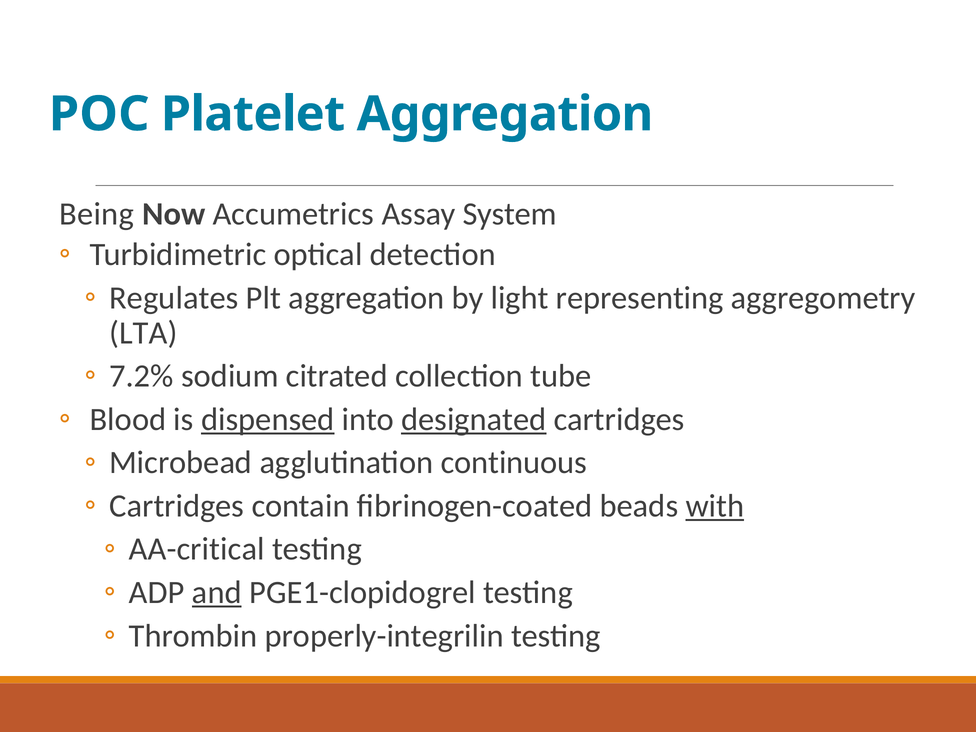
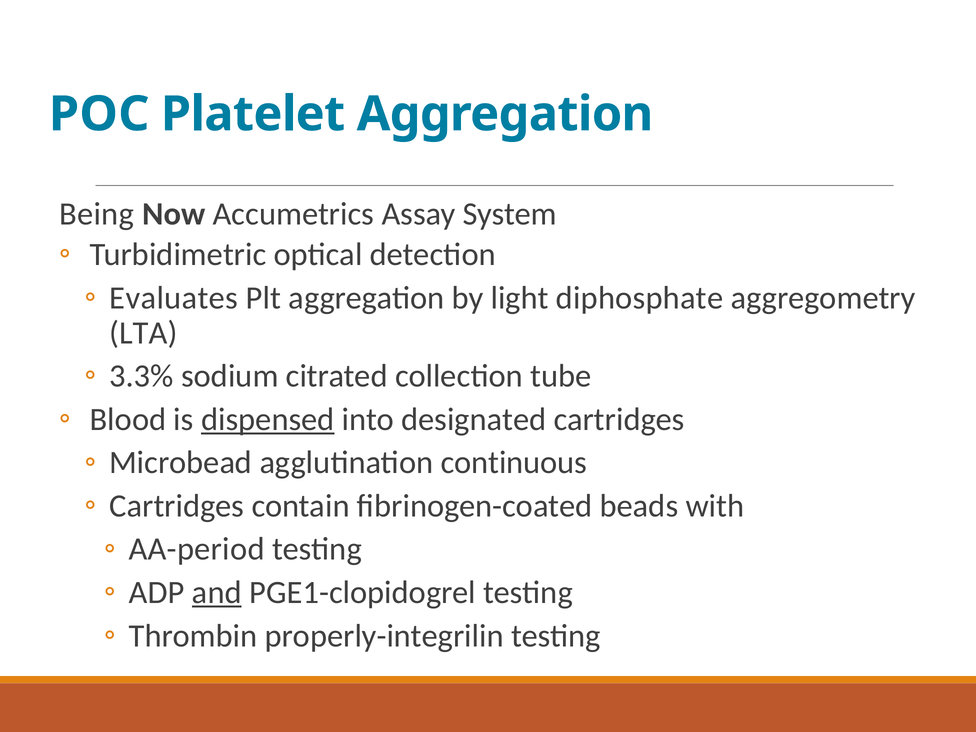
Regulates: Regulates -> Evaluates
representing: representing -> diphosphate
7.2%: 7.2% -> 3.3%
designated underline: present -> none
with underline: present -> none
A-critical: A-critical -> A-period
